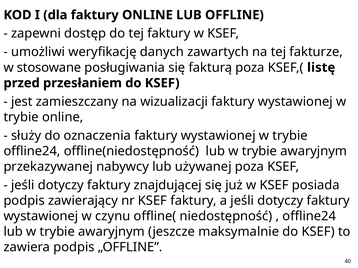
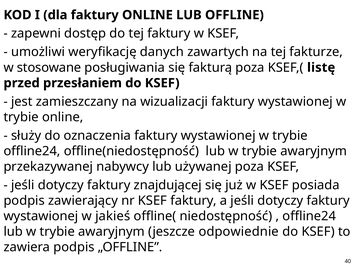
czynu: czynu -> jakieś
maksymalnie: maksymalnie -> odpowiednie
